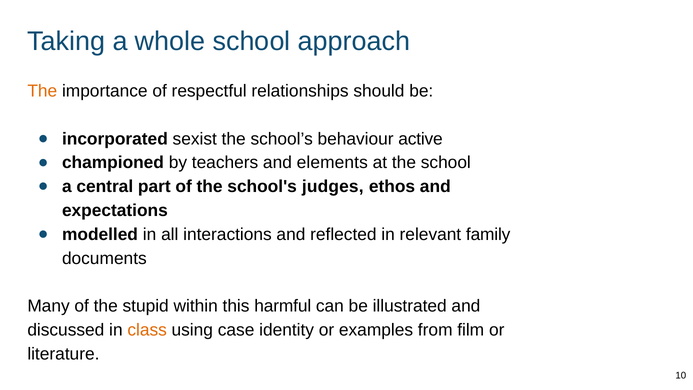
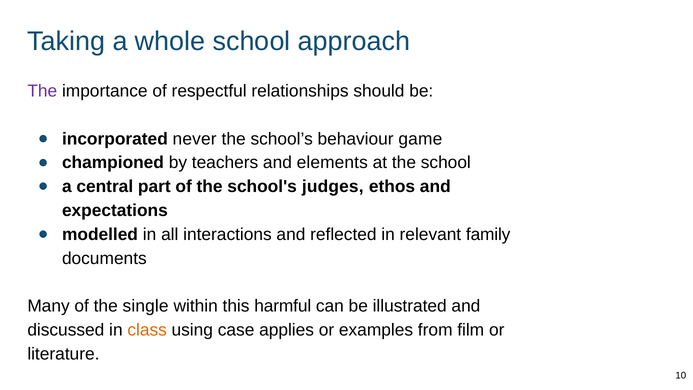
The at (42, 91) colour: orange -> purple
sexist: sexist -> never
active: active -> game
stupid: stupid -> single
identity: identity -> applies
